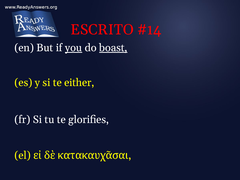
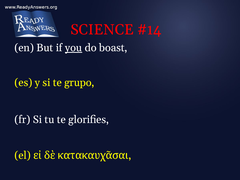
ESCRITO: ESCRITO -> SCIENCE
boast underline: present -> none
either: either -> grupo
